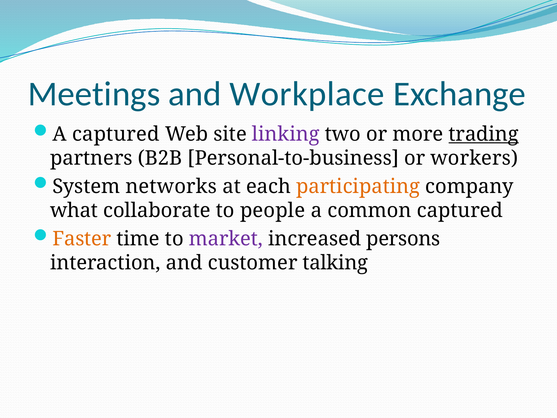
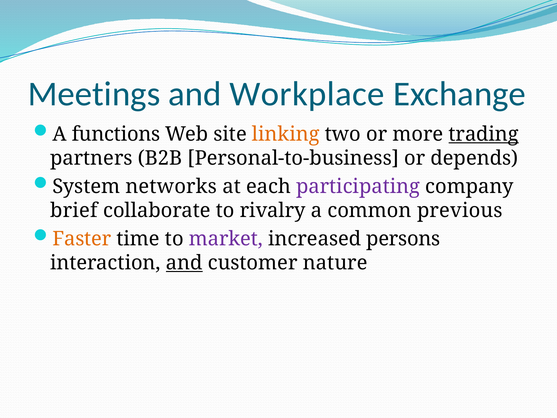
A captured: captured -> functions
linking colour: purple -> orange
workers: workers -> depends
participating colour: orange -> purple
what: what -> brief
people: people -> rivalry
common captured: captured -> previous
and at (184, 263) underline: none -> present
talking: talking -> nature
